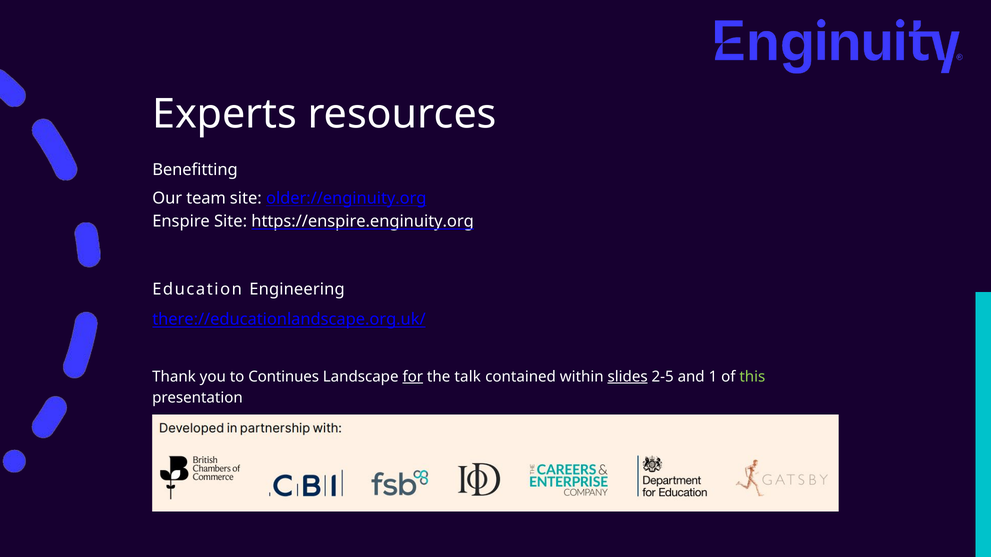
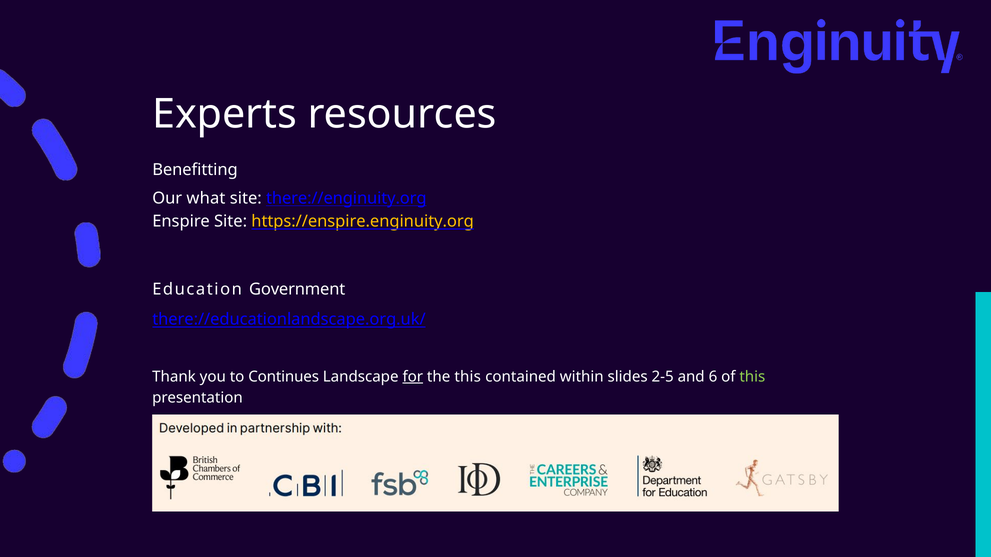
team: team -> what
older://enginuity.org: older://enginuity.org -> there://enginuity.org
https://enspire.enginuity.org colour: white -> yellow
Engineering: Engineering -> Government
the talk: talk -> this
slides underline: present -> none
1: 1 -> 6
